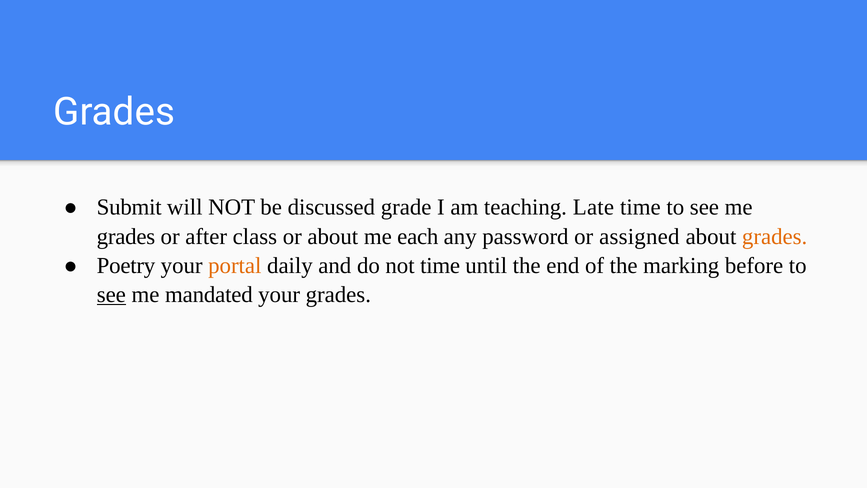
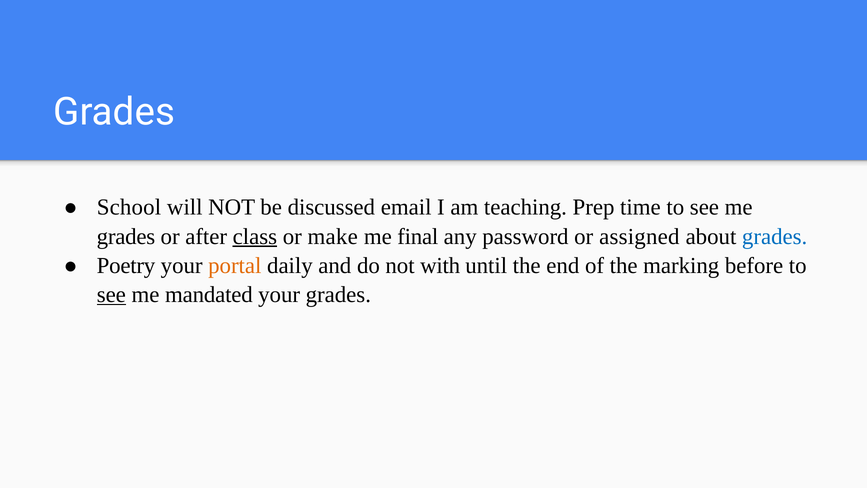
Submit: Submit -> School
grade: grade -> email
Late: Late -> Prep
class underline: none -> present
or about: about -> make
each: each -> final
grades at (775, 236) colour: orange -> blue
not time: time -> with
